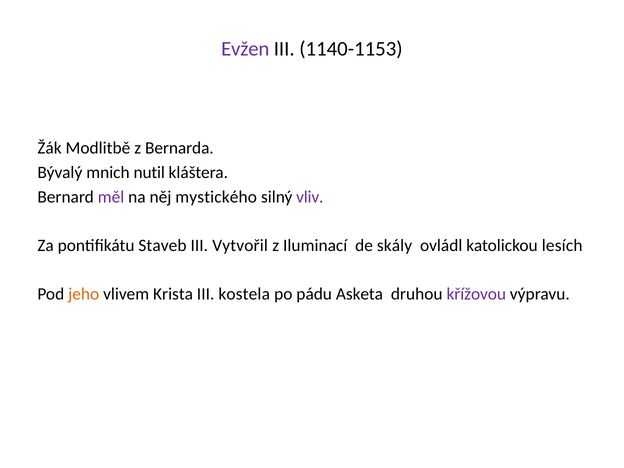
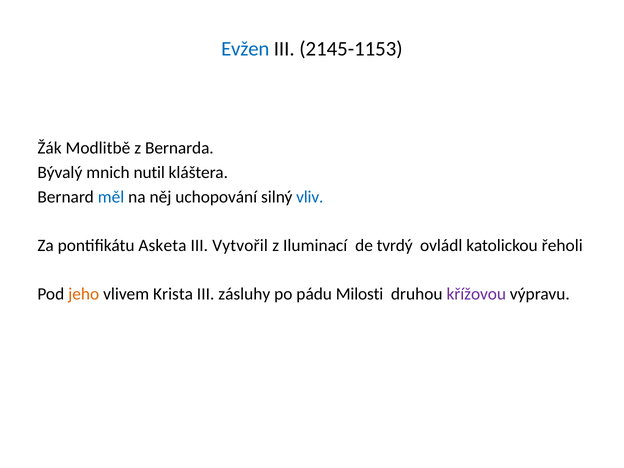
Evžen colour: purple -> blue
1140-1153: 1140-1153 -> 2145-1153
měl colour: purple -> blue
mystického: mystického -> uchopování
vliv colour: purple -> blue
Staveb: Staveb -> Asketa
skály: skály -> tvrdý
lesích: lesích -> řeholi
kostela: kostela -> zásluhy
Asketa: Asketa -> Milosti
